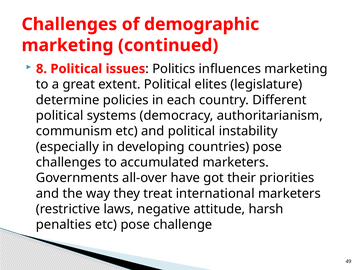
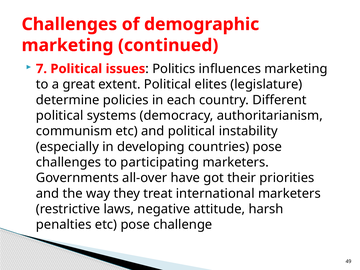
8: 8 -> 7
accumulated: accumulated -> participating
